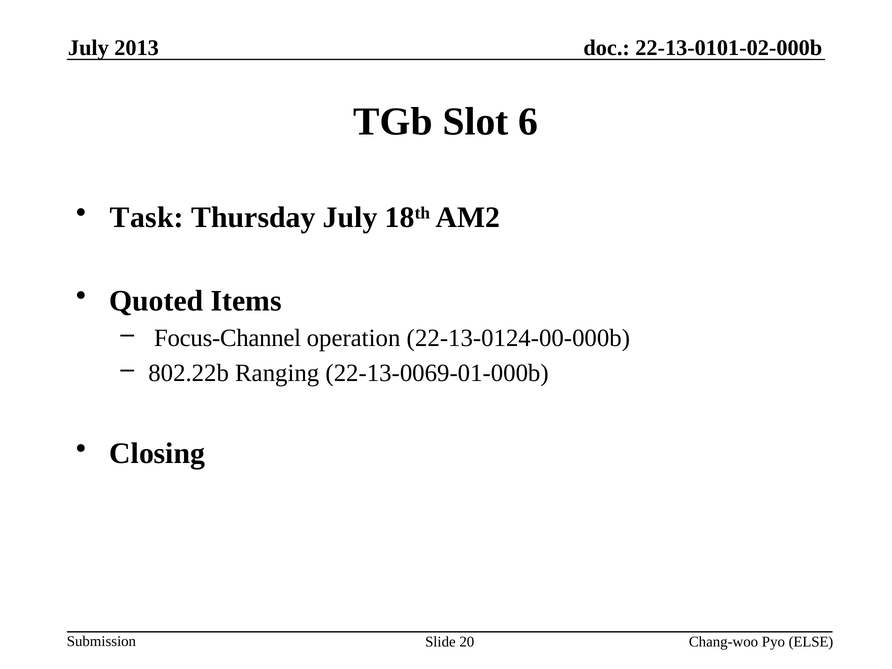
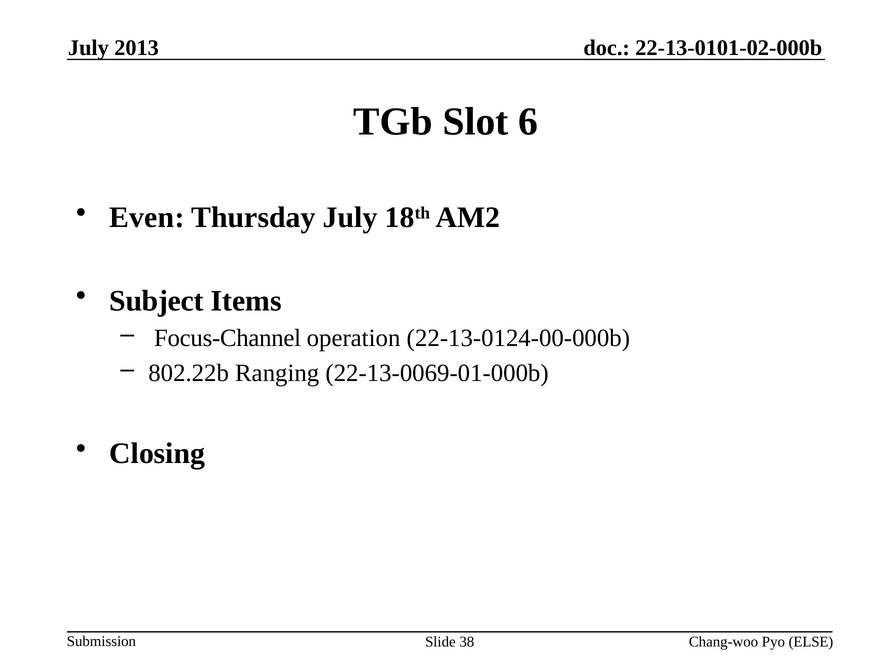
Task: Task -> Even
Quoted: Quoted -> Subject
20: 20 -> 38
